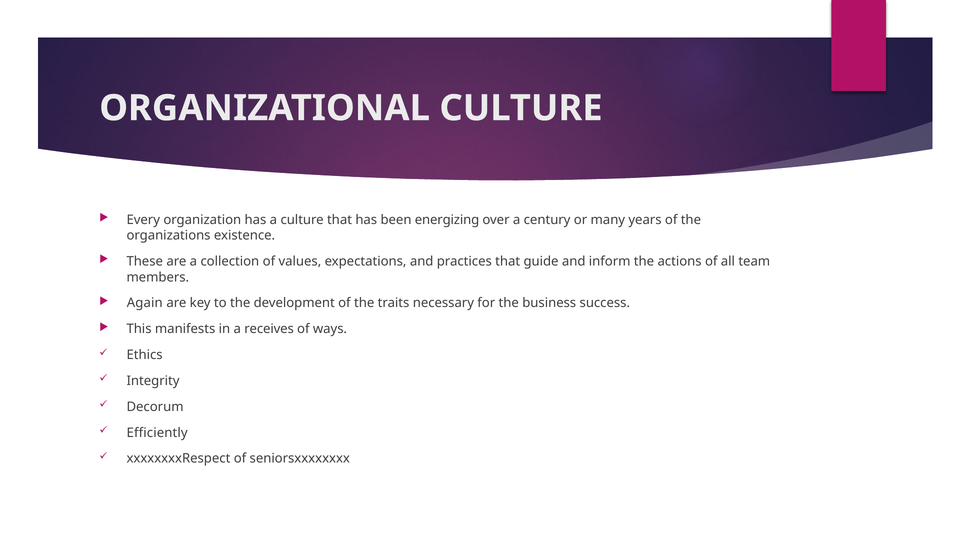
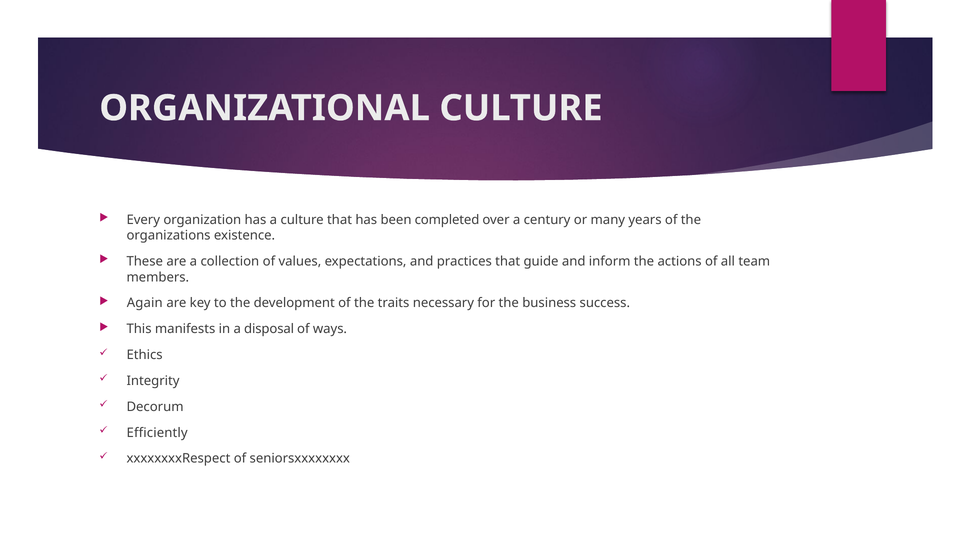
energizing: energizing -> completed
receives: receives -> disposal
